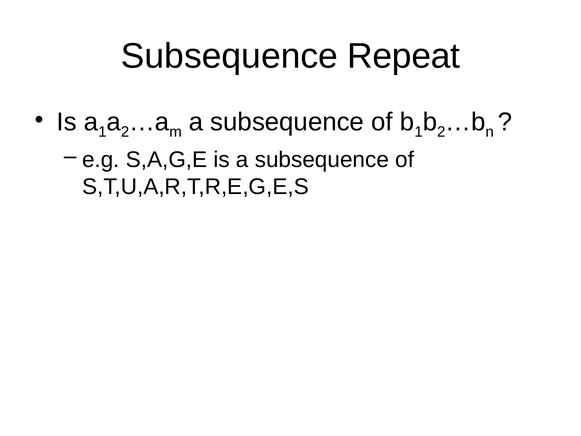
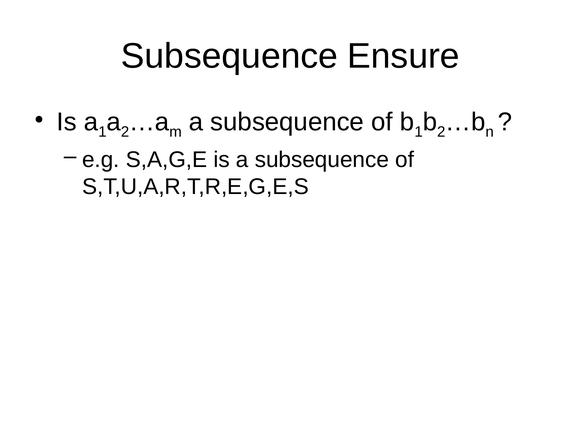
Repeat: Repeat -> Ensure
